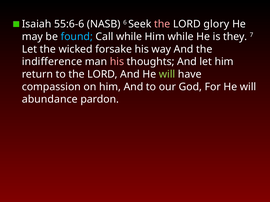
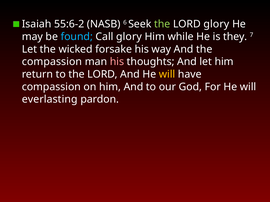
55:6-6: 55:6-6 -> 55:6-2
the at (162, 24) colour: pink -> light green
Call while: while -> glory
indifference at (52, 62): indifference -> compassion
will at (167, 74) colour: light green -> yellow
abundance: abundance -> everlasting
